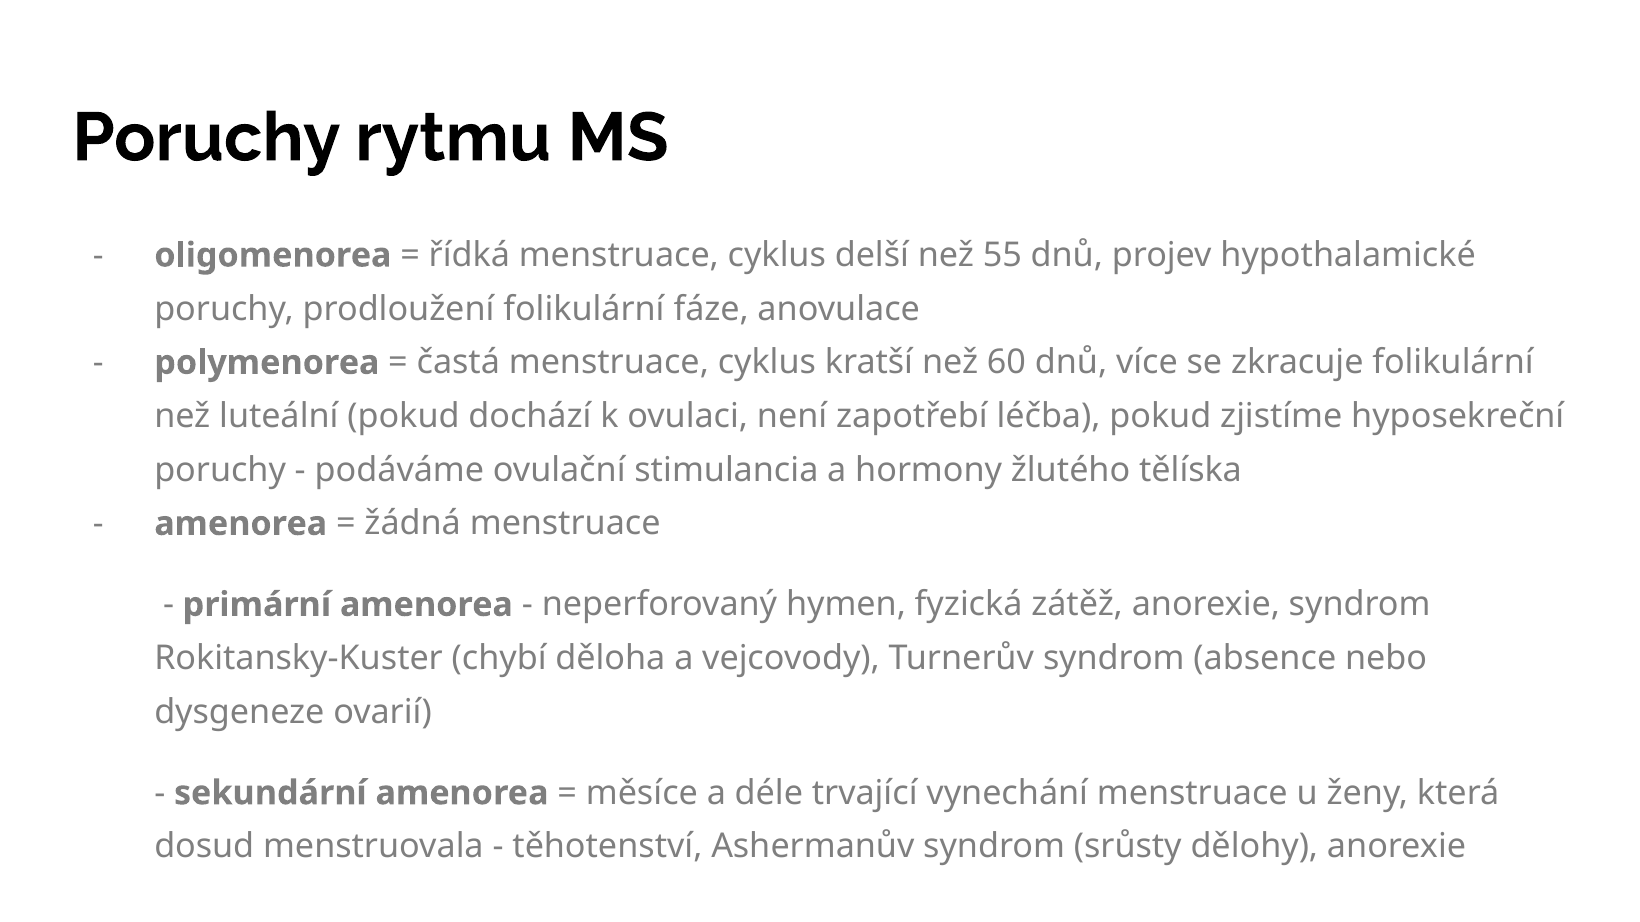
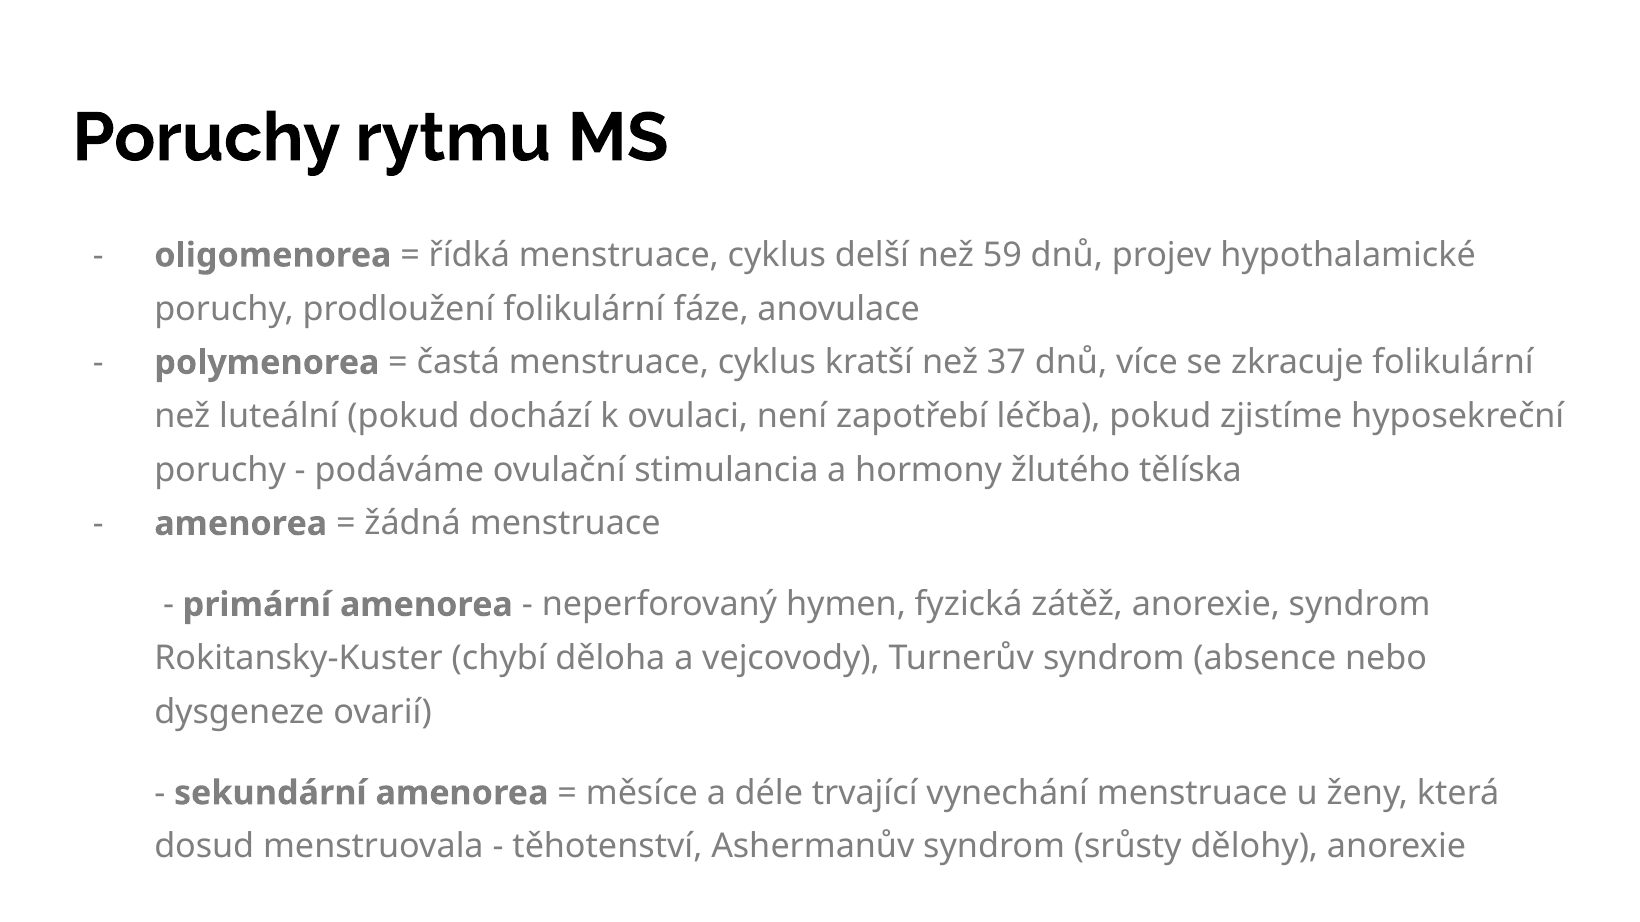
55: 55 -> 59
60: 60 -> 37
